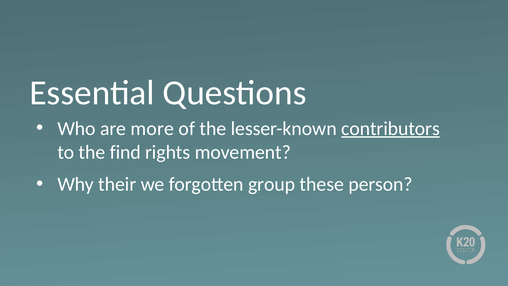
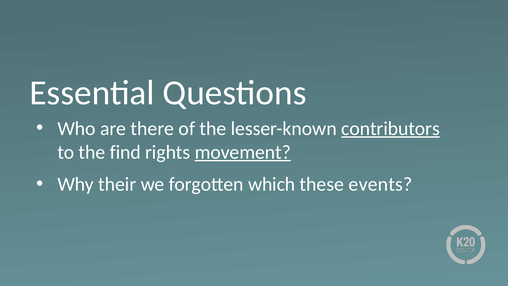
more: more -> there
movement underline: none -> present
group: group -> which
person: person -> events
